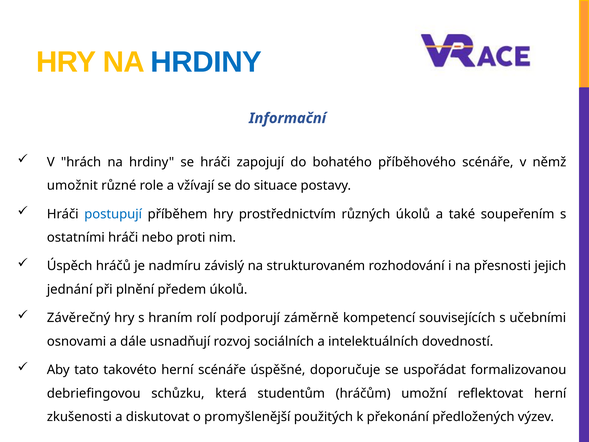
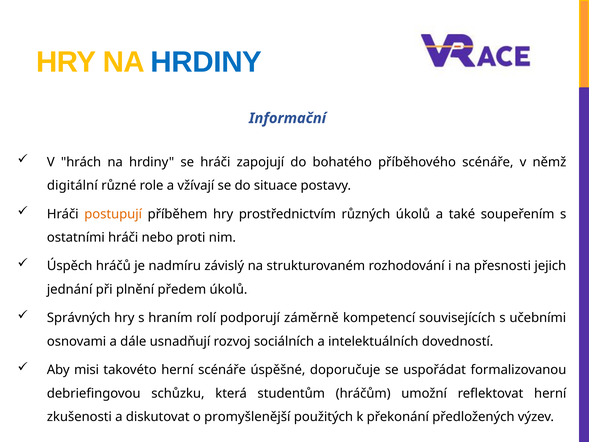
umožnit: umožnit -> digitální
postupují colour: blue -> orange
Závěrečný: Závěrečný -> Správných
tato: tato -> misi
